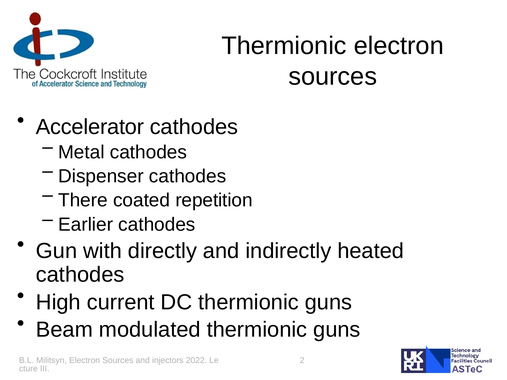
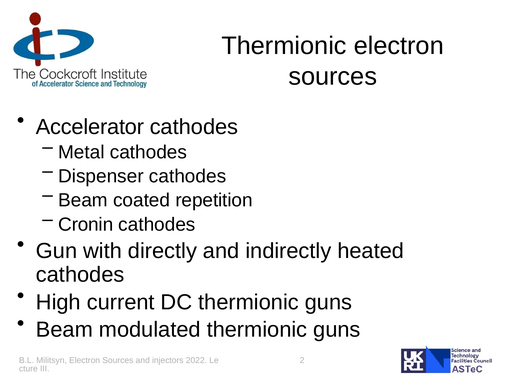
There at (83, 200): There -> Beam
Earlier: Earlier -> Cronin
